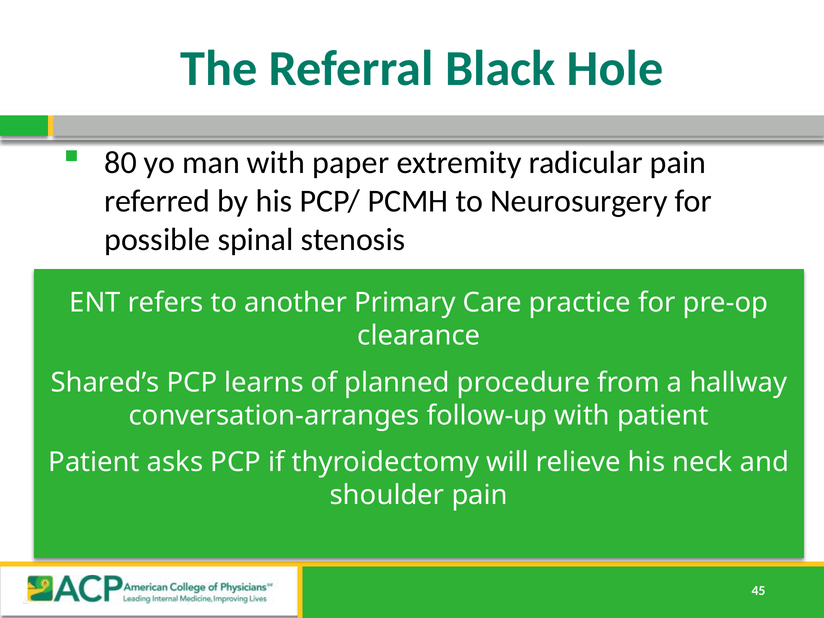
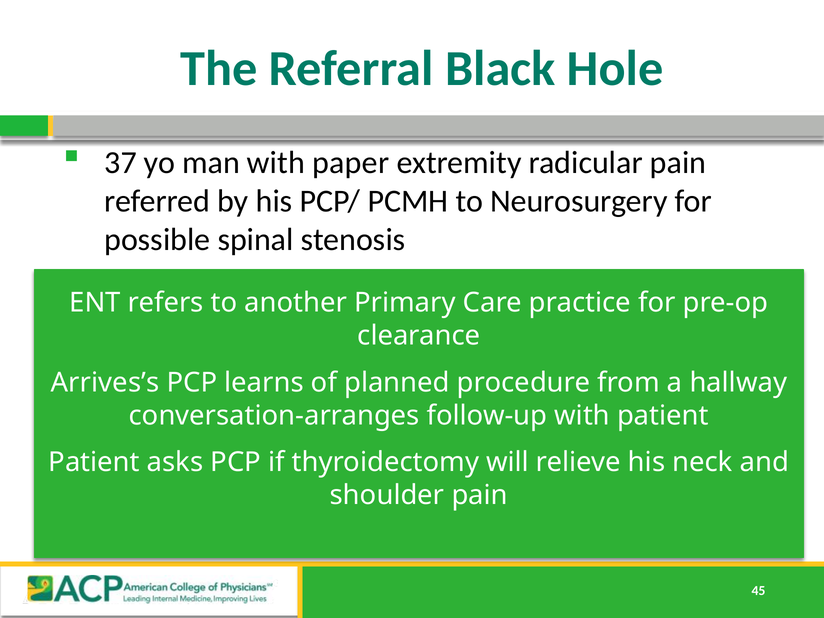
80: 80 -> 37
Shared’s: Shared’s -> Arrives’s
